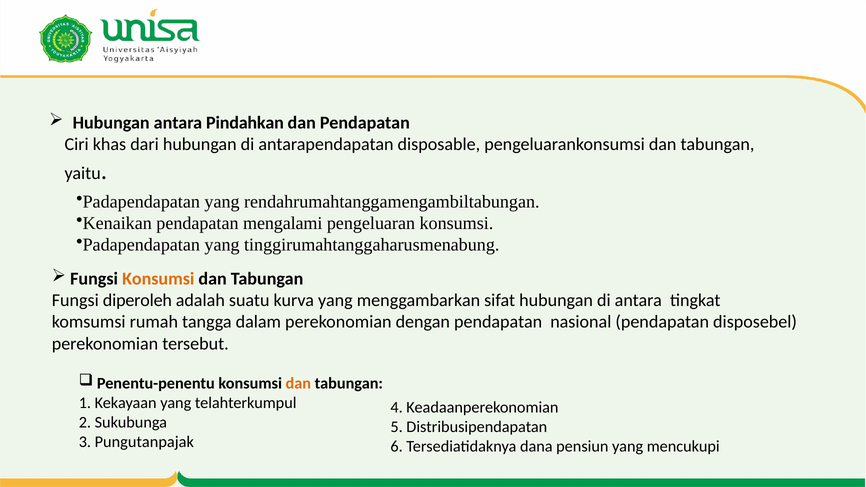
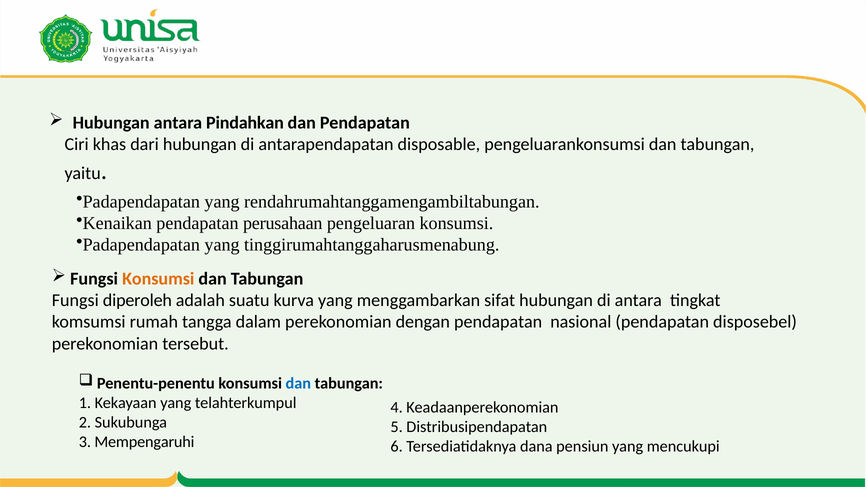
mengalami: mengalami -> perusahaan
dan at (298, 383) colour: orange -> blue
Pungutanpajak: Pungutanpajak -> Mempengaruhi
